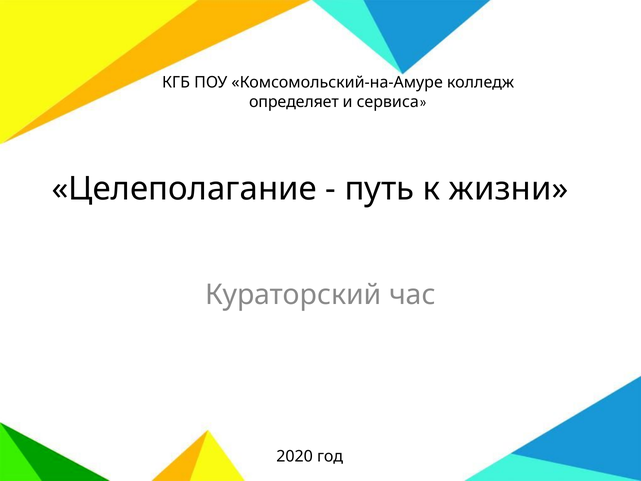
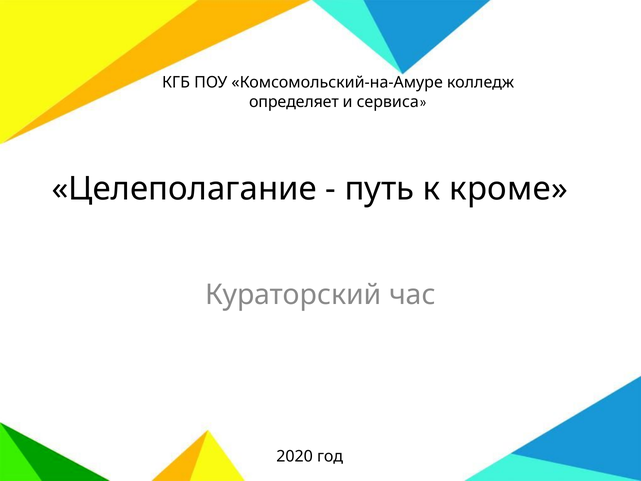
жизни: жизни -> кроме
